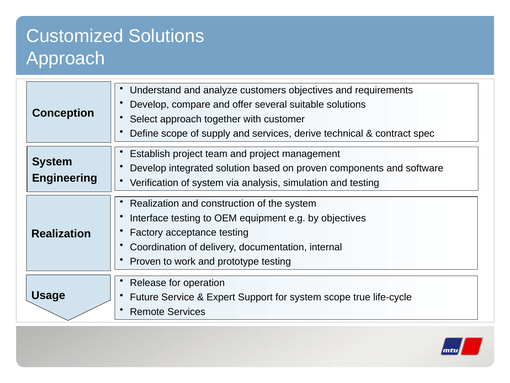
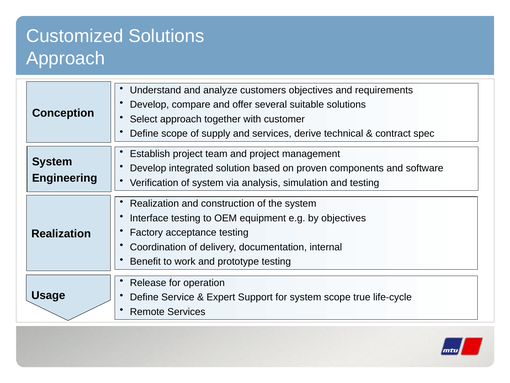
Proven at (145, 261): Proven -> Benefit
Future at (144, 297): Future -> Define
